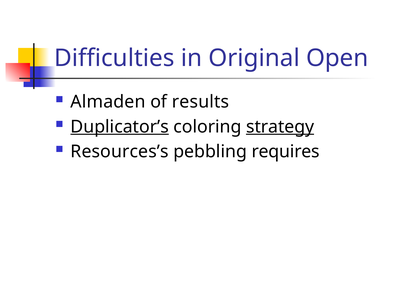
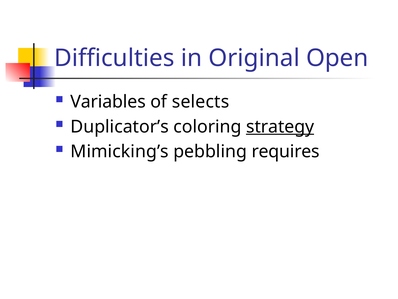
Almaden: Almaden -> Variables
results: results -> selects
Duplicator’s underline: present -> none
Resources’s: Resources’s -> Mimicking’s
